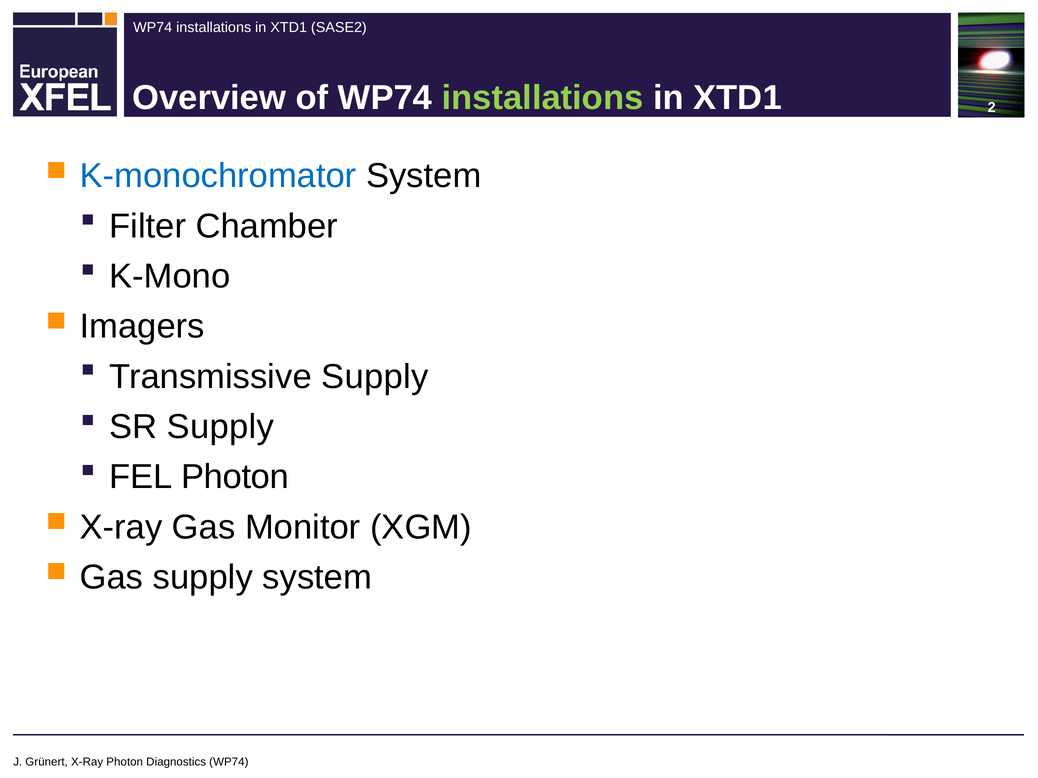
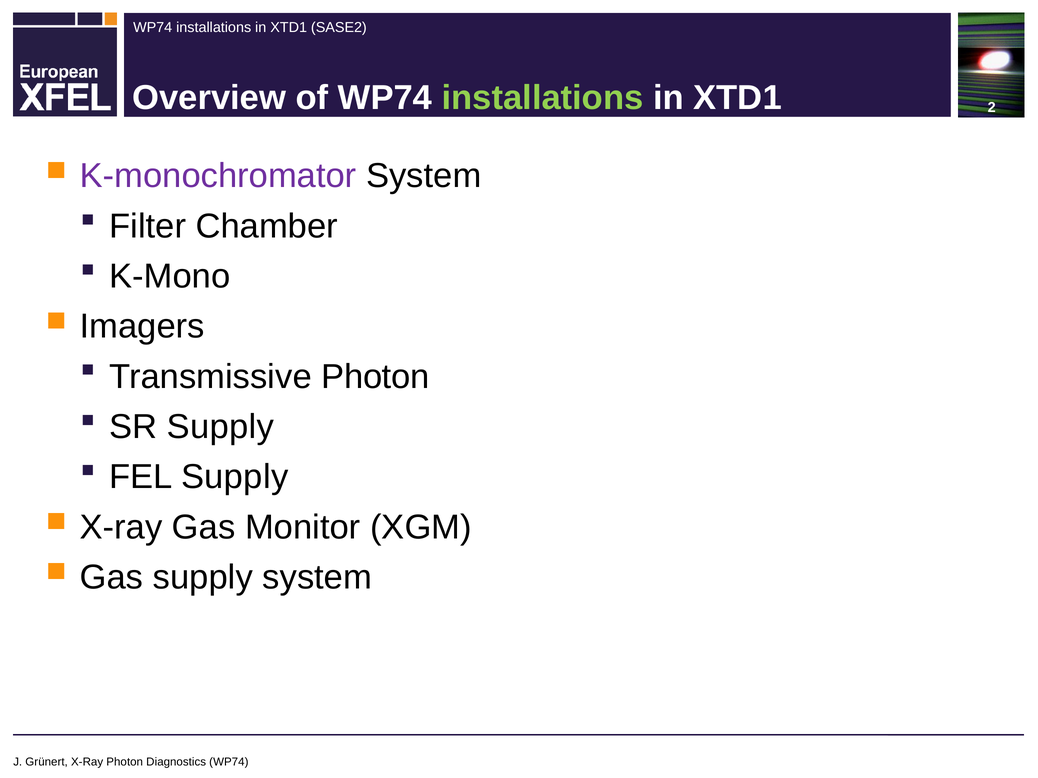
K-monochromator colour: blue -> purple
Transmissive Supply: Supply -> Photon
FEL Photon: Photon -> Supply
